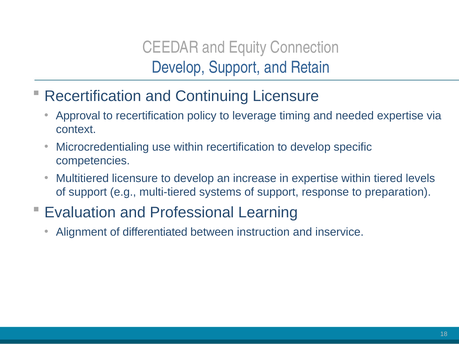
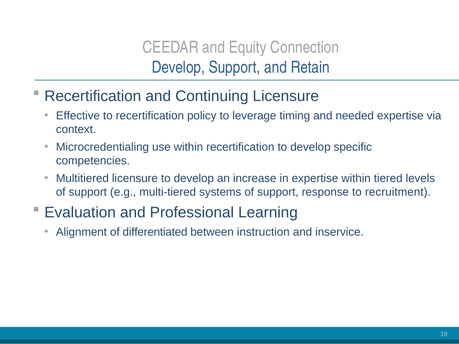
Approval: Approval -> Effective
preparation: preparation -> recruitment
